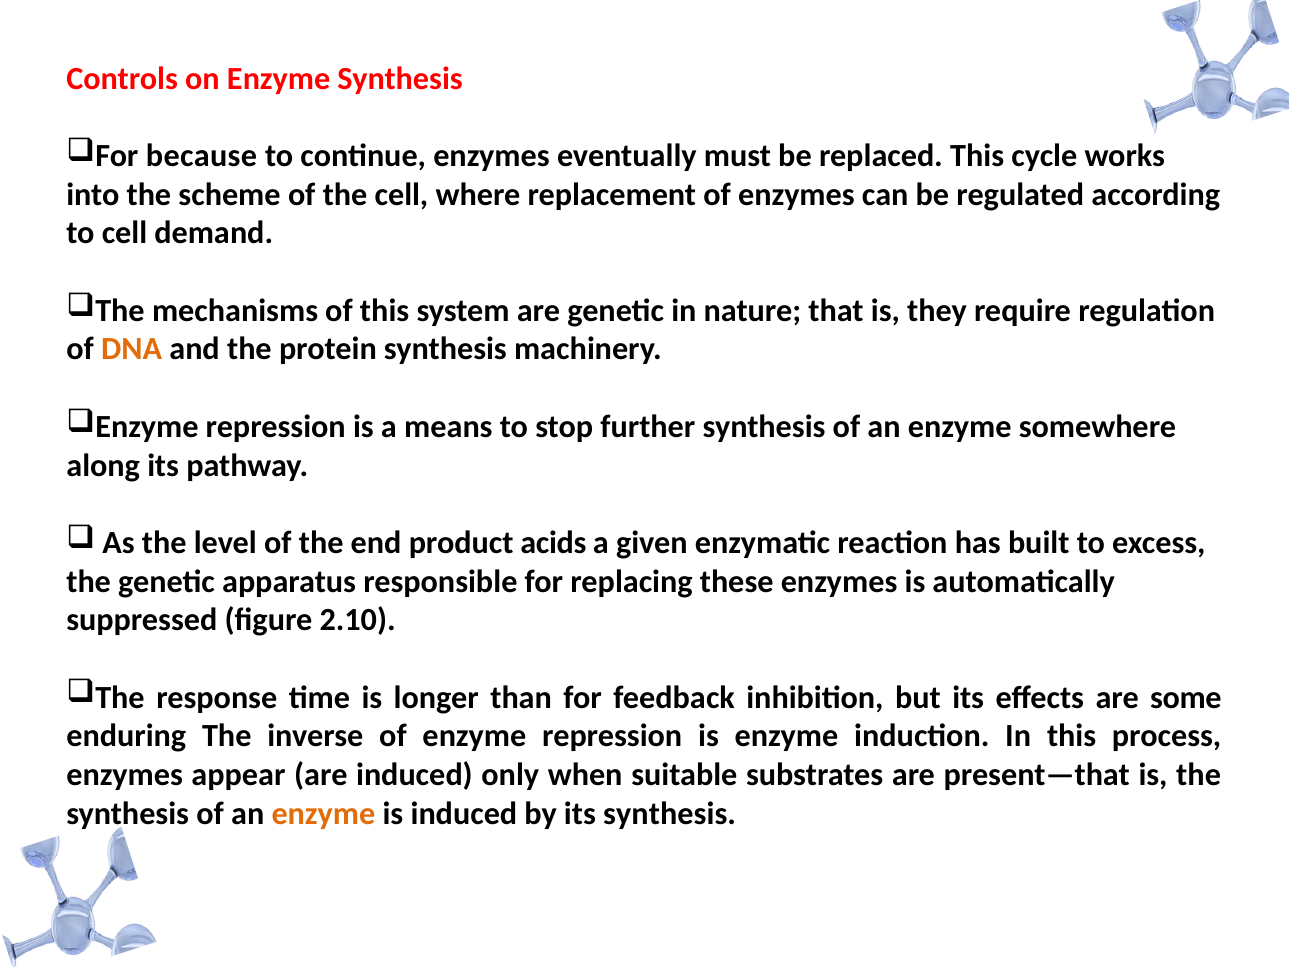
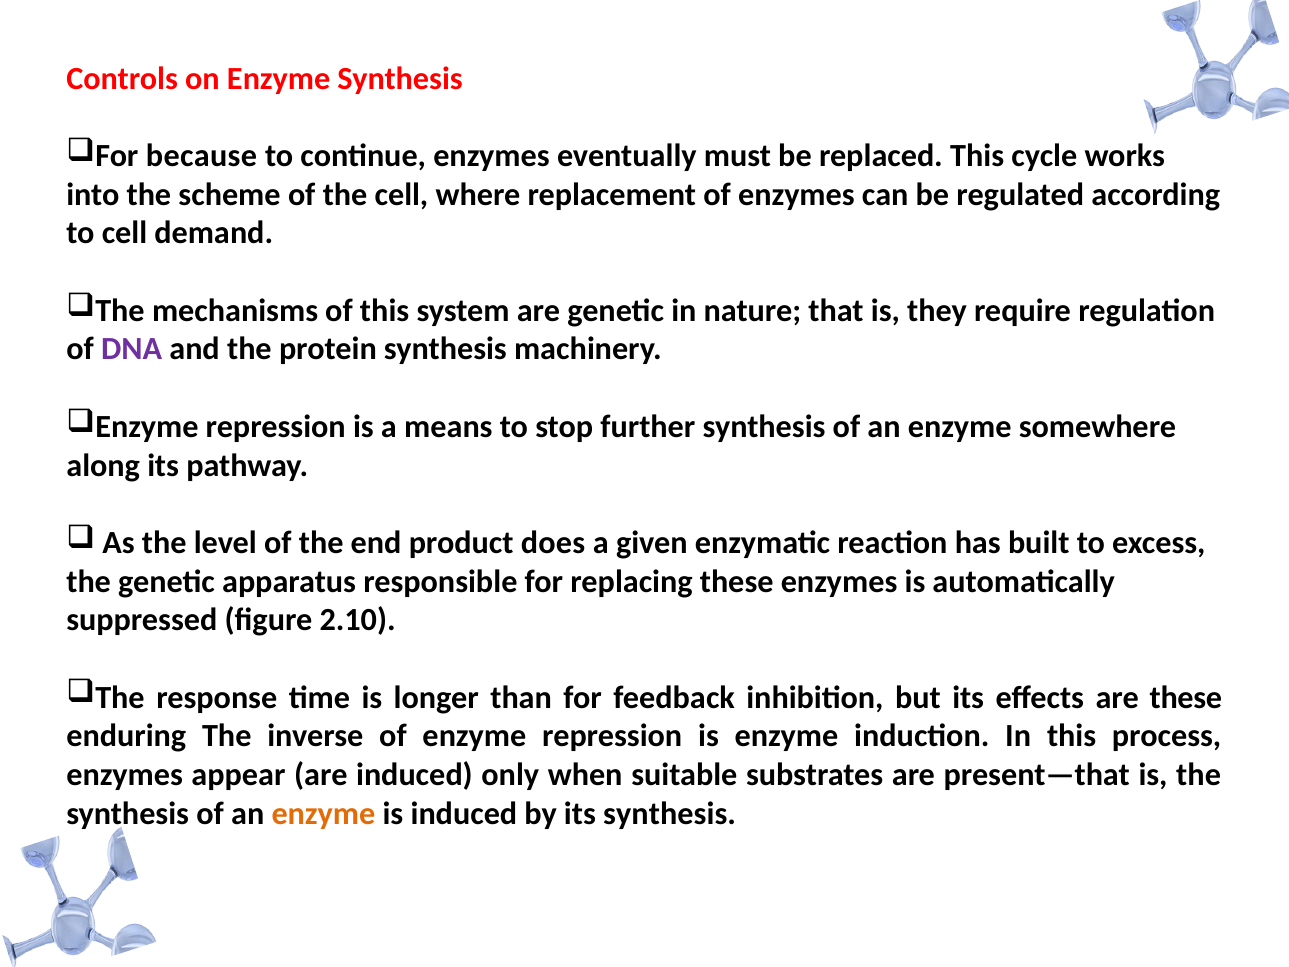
DNA colour: orange -> purple
acids: acids -> does
are some: some -> these
